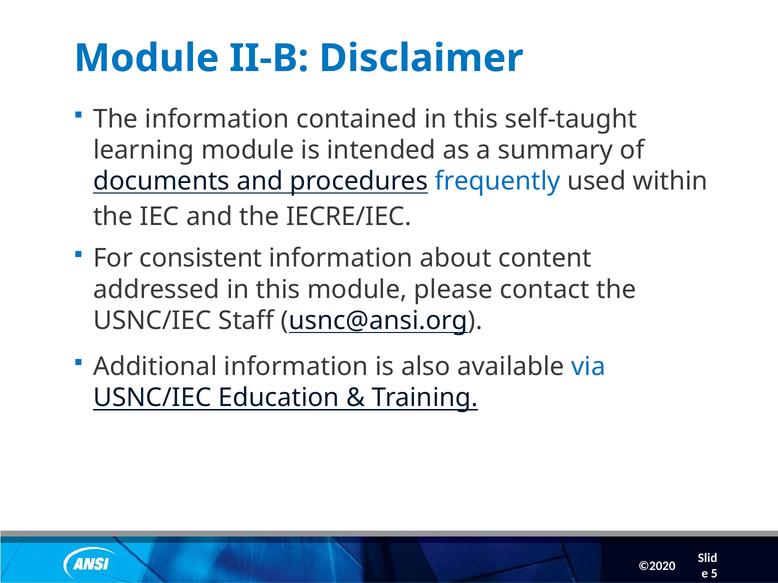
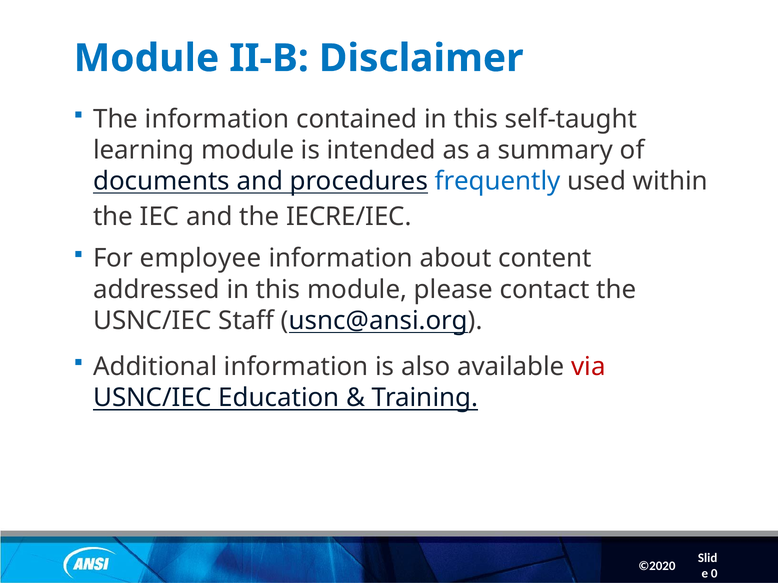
consistent: consistent -> employee
via colour: blue -> red
5: 5 -> 0
